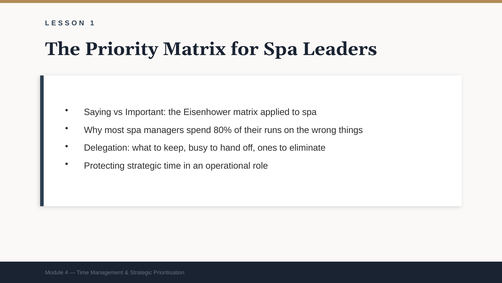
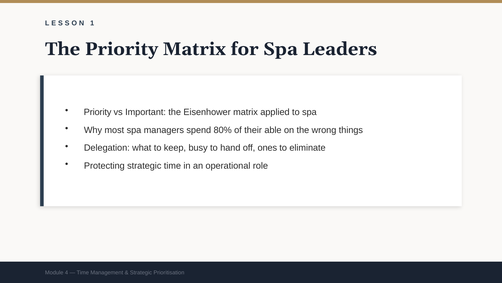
Saying at (98, 112): Saying -> Priority
runs: runs -> able
